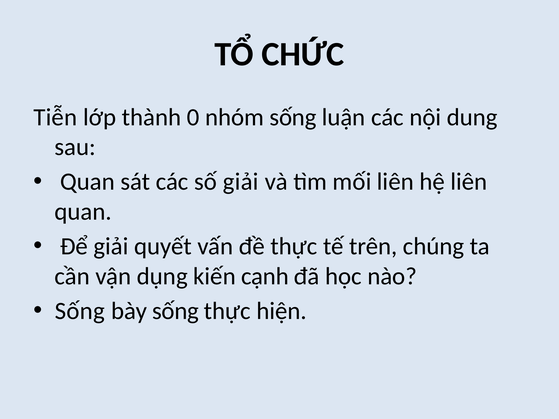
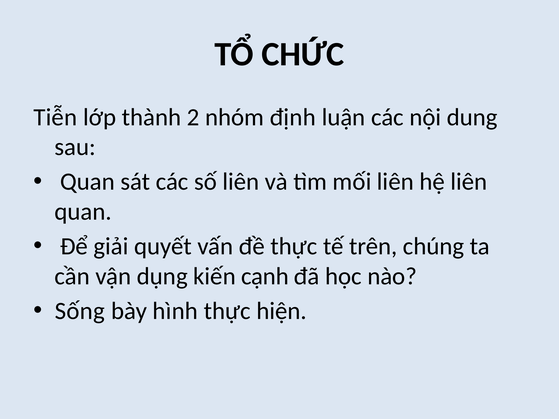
0: 0 -> 2
nhóm sống: sống -> định
số giải: giải -> liên
bày sống: sống -> hình
